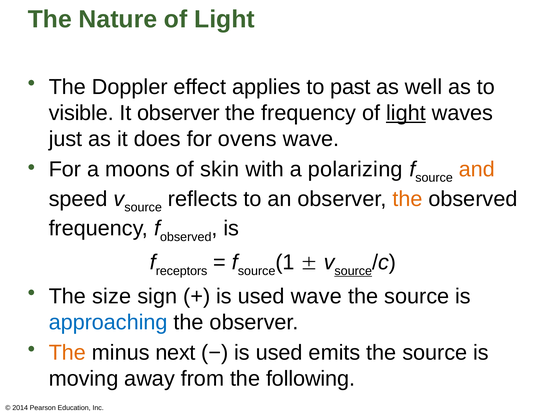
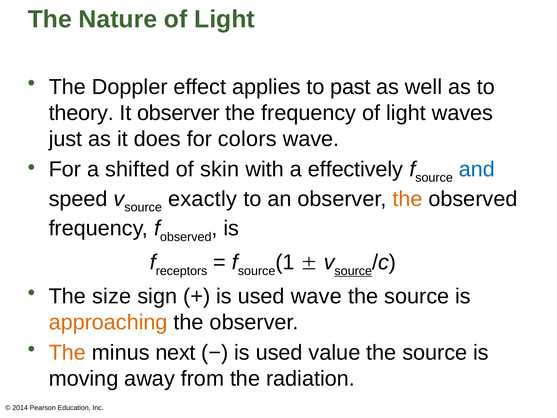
visible: visible -> theory
light at (406, 113) underline: present -> none
ovens: ovens -> colors
moons: moons -> shifted
polarizing: polarizing -> effectively
and colour: orange -> blue
reflects: reflects -> exactly
approaching colour: blue -> orange
emits: emits -> value
following: following -> radiation
